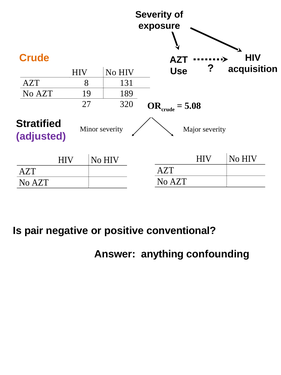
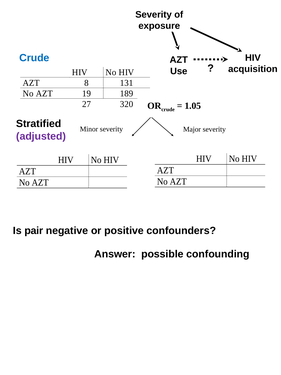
Crude at (34, 58) colour: orange -> blue
5.08: 5.08 -> 1.05
conventional: conventional -> confounders
anything: anything -> possible
